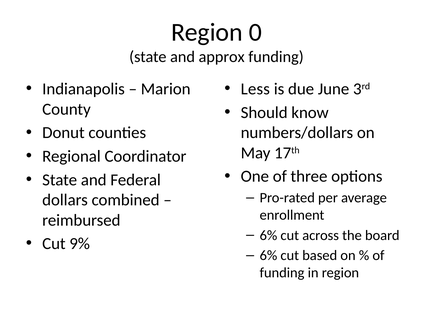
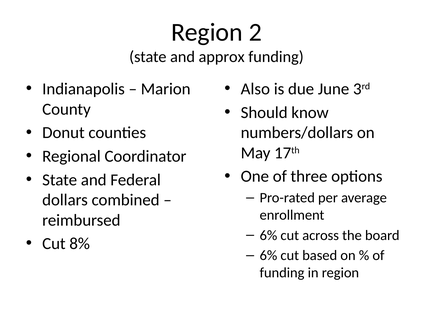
0: 0 -> 2
Less: Less -> Also
9%: 9% -> 8%
